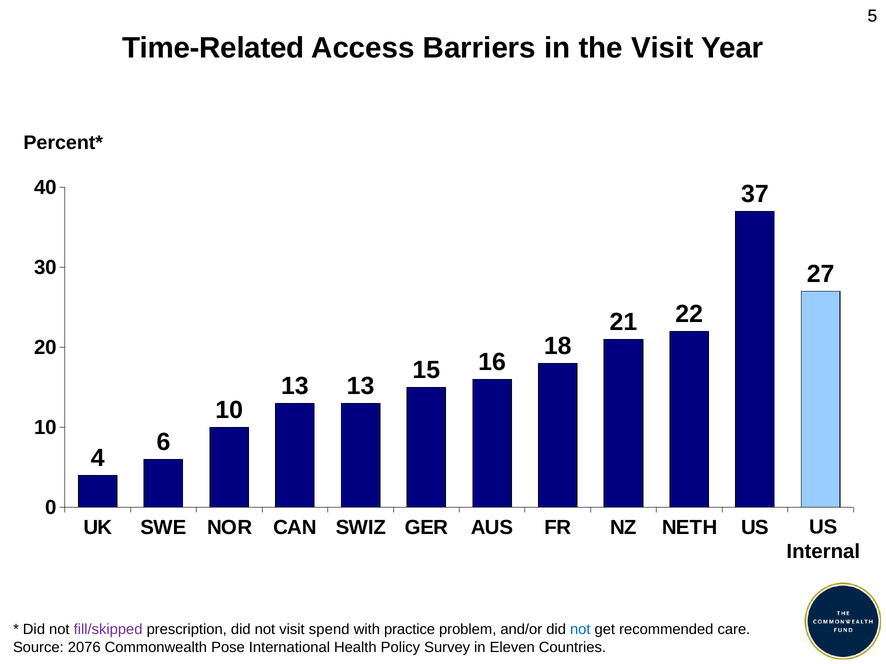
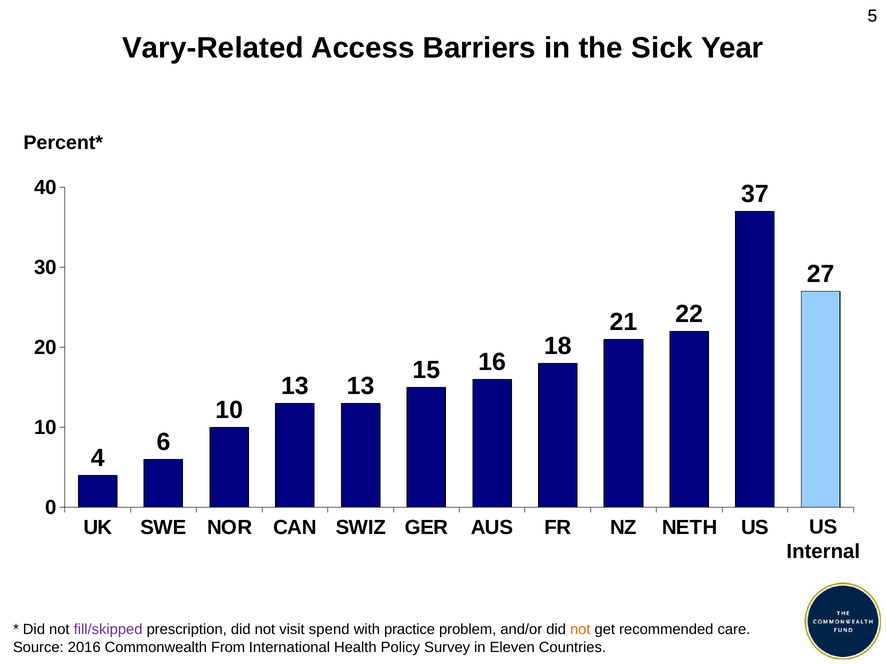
Time-Related: Time-Related -> Vary-Related
the Visit: Visit -> Sick
not at (580, 630) colour: blue -> orange
2076: 2076 -> 2016
Pose: Pose -> From
